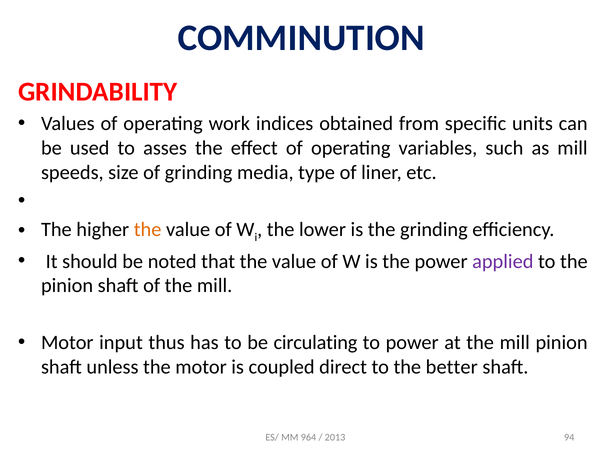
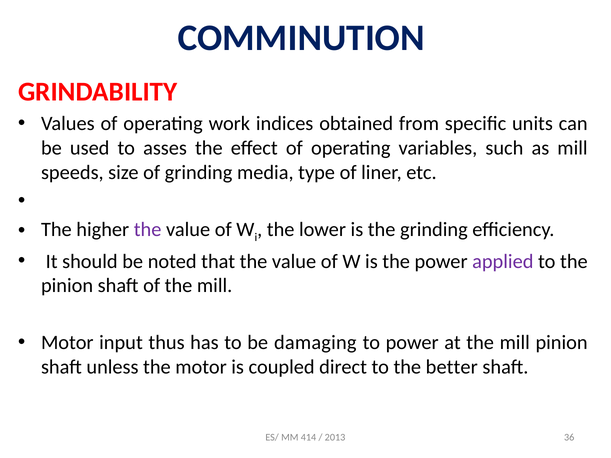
the at (148, 230) colour: orange -> purple
circulating: circulating -> damaging
964: 964 -> 414
94: 94 -> 36
